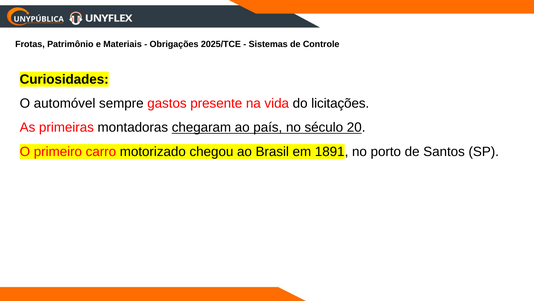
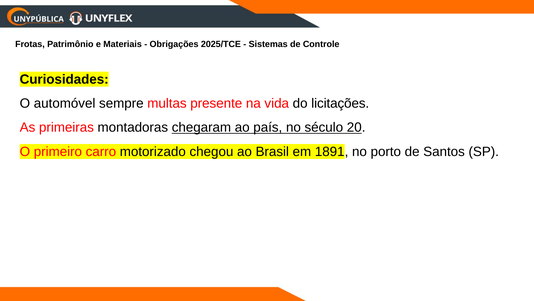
gastos: gastos -> multas
